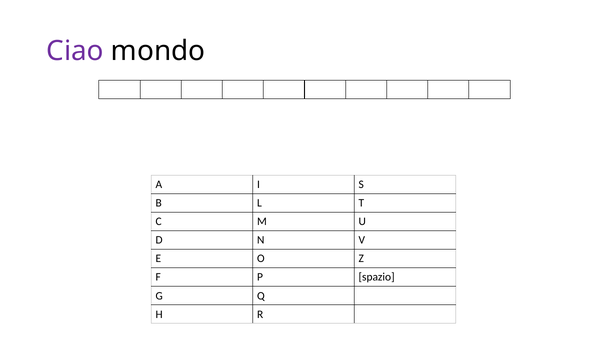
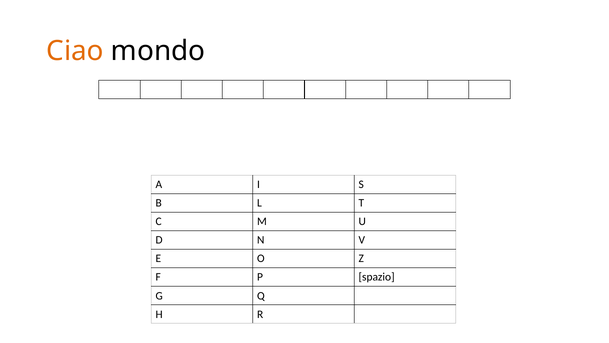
Ciao colour: purple -> orange
